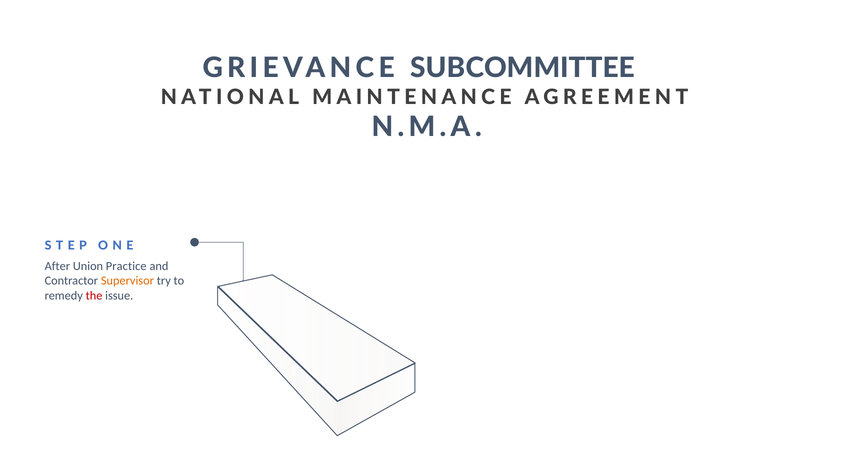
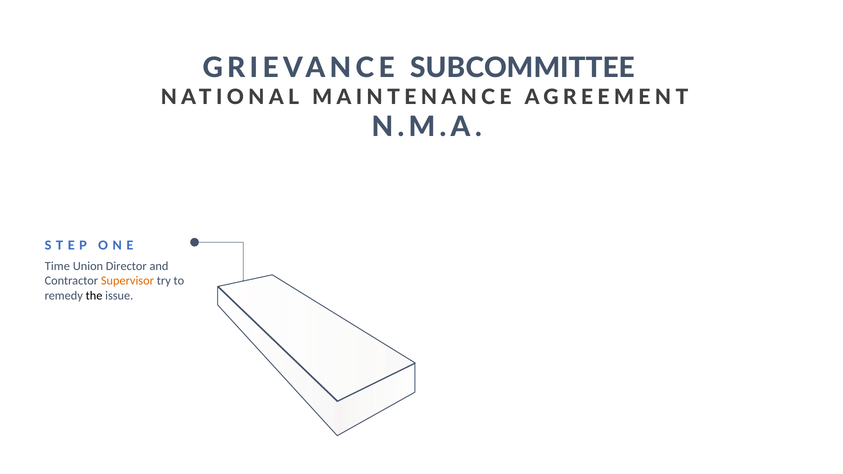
After: After -> Time
Practice: Practice -> Director
the colour: red -> black
